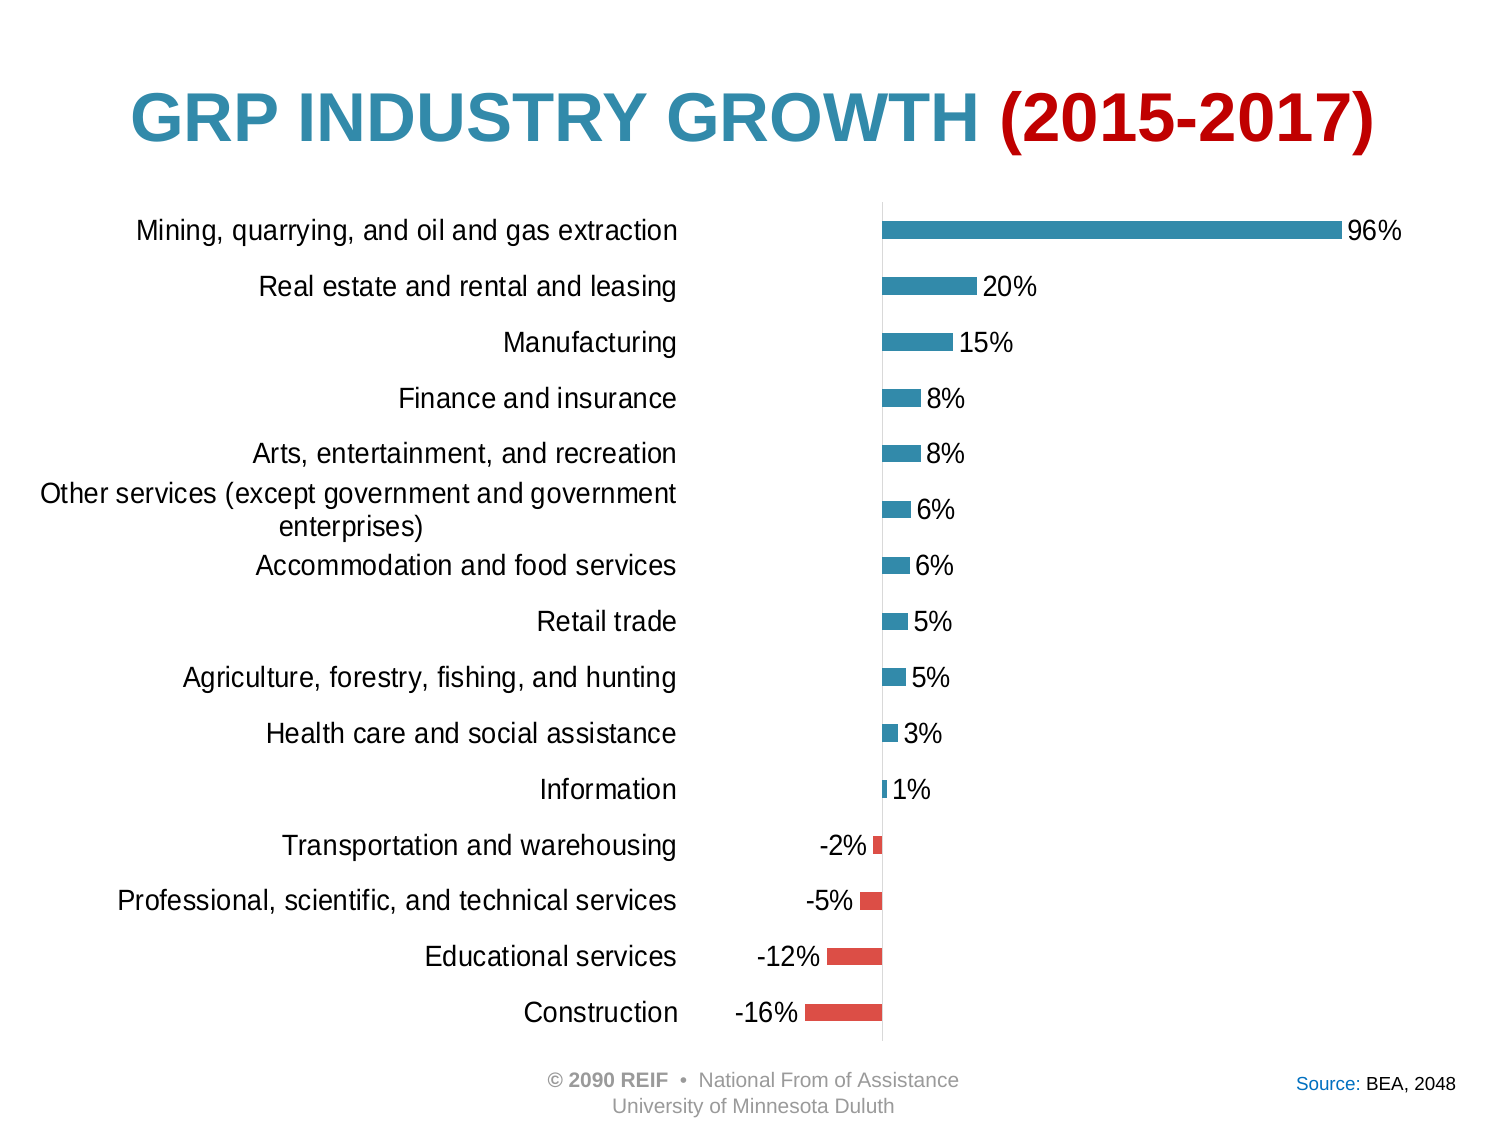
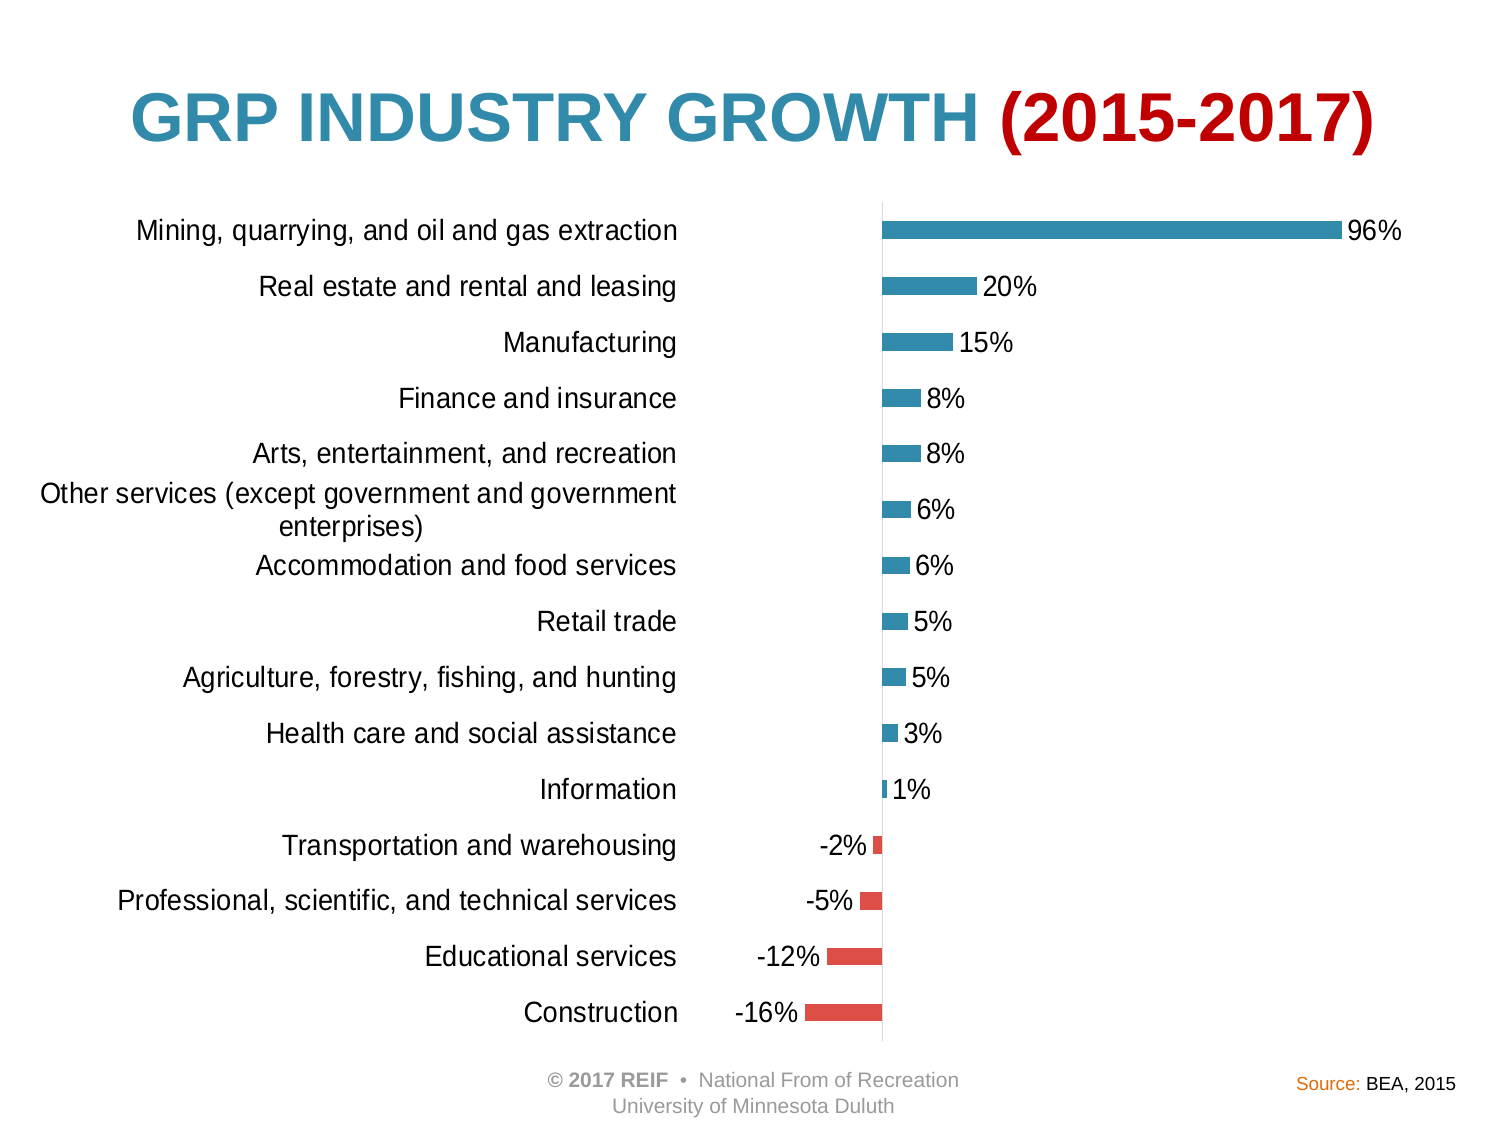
2090: 2090 -> 2017
of Assistance: Assistance -> Recreation
Source colour: blue -> orange
2048: 2048 -> 2015
